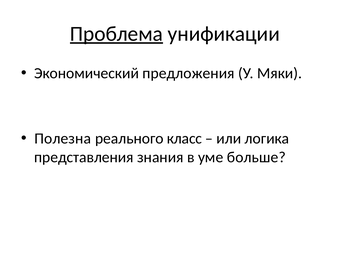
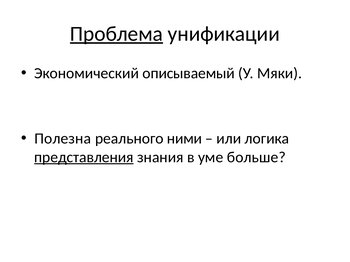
предложения: предложения -> описываемый
класс: класс -> ними
представления underline: none -> present
